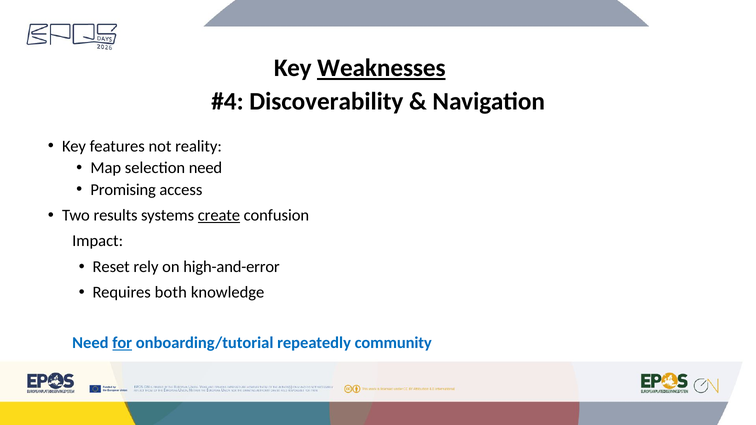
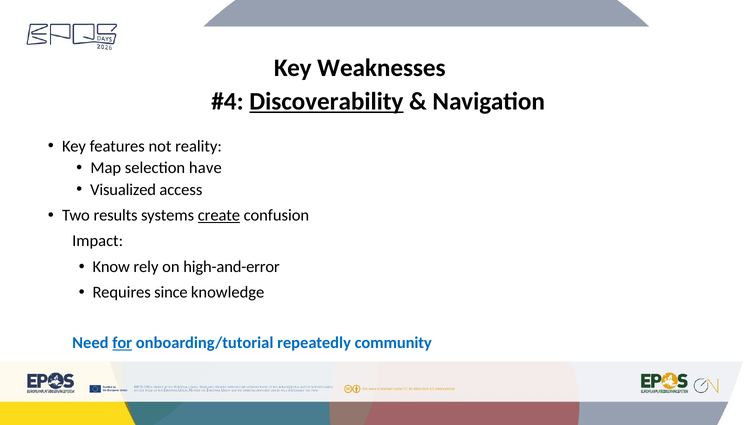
Weaknesses underline: present -> none
Discoverability underline: none -> present
need: need -> have
Promising: Promising -> Visualized
Reset: Reset -> Know
both: both -> since
